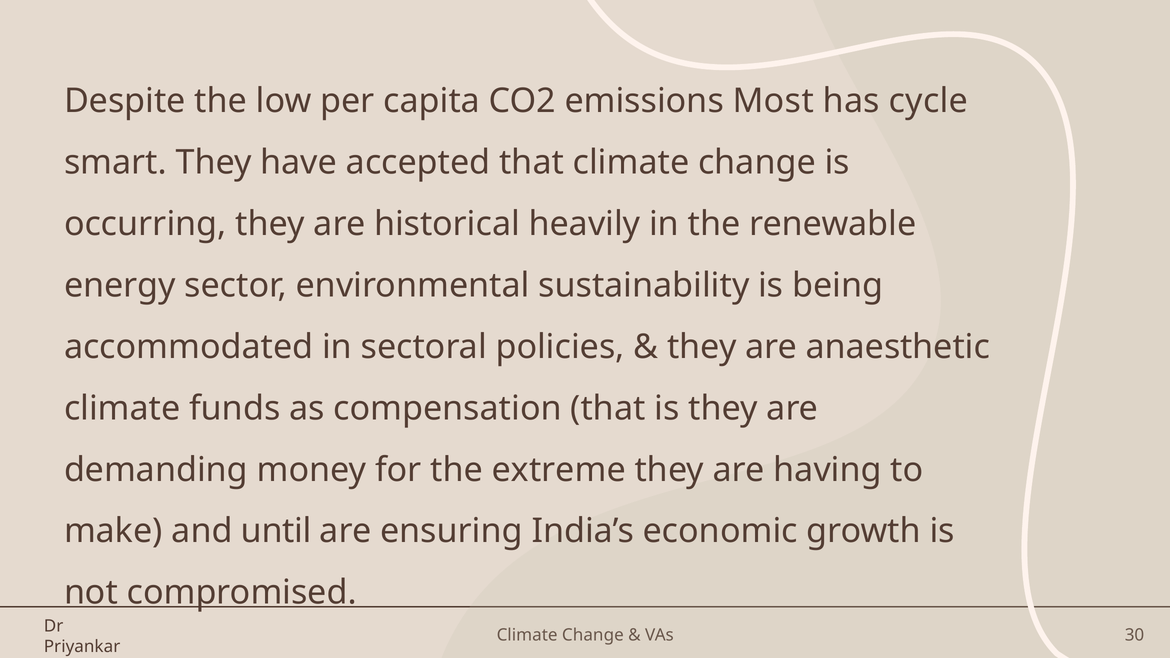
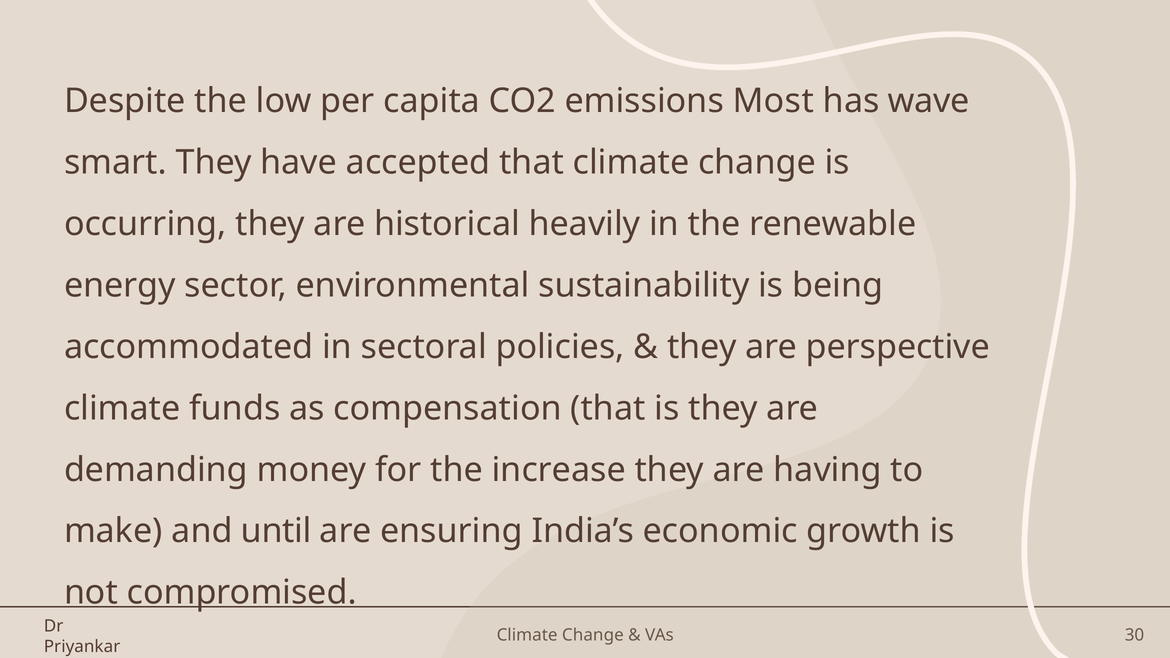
cycle: cycle -> wave
anaesthetic: anaesthetic -> perspective
extreme: extreme -> increase
